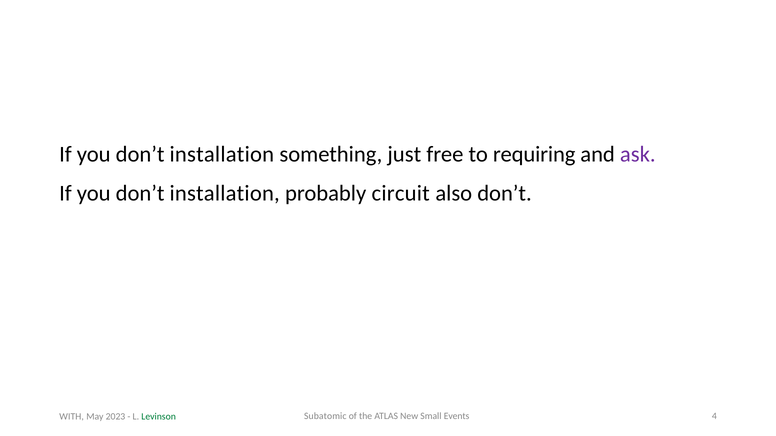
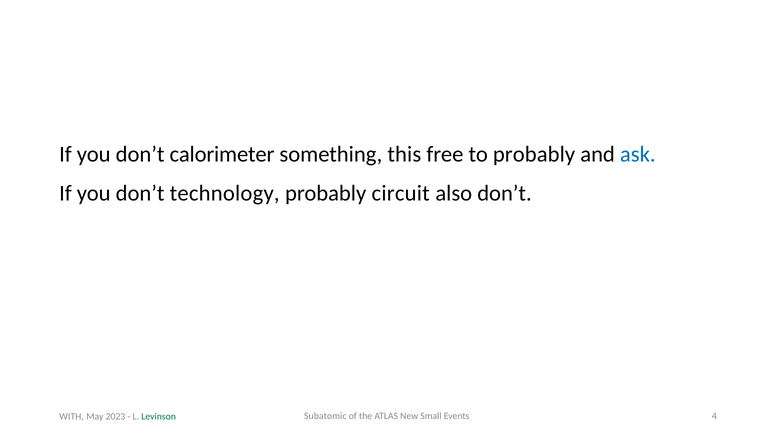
installation at (222, 154): installation -> calorimeter
just: just -> this
to requiring: requiring -> probably
ask colour: purple -> blue
installation at (225, 193): installation -> technology
